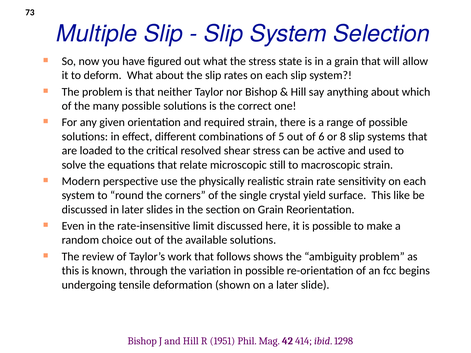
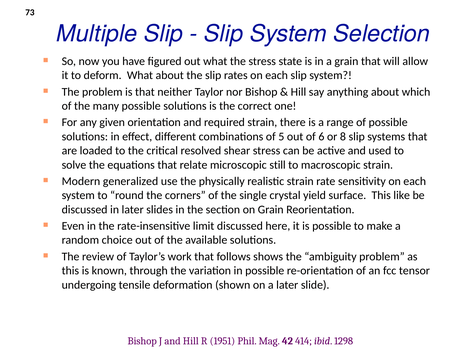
perspective: perspective -> generalized
begins: begins -> tensor
